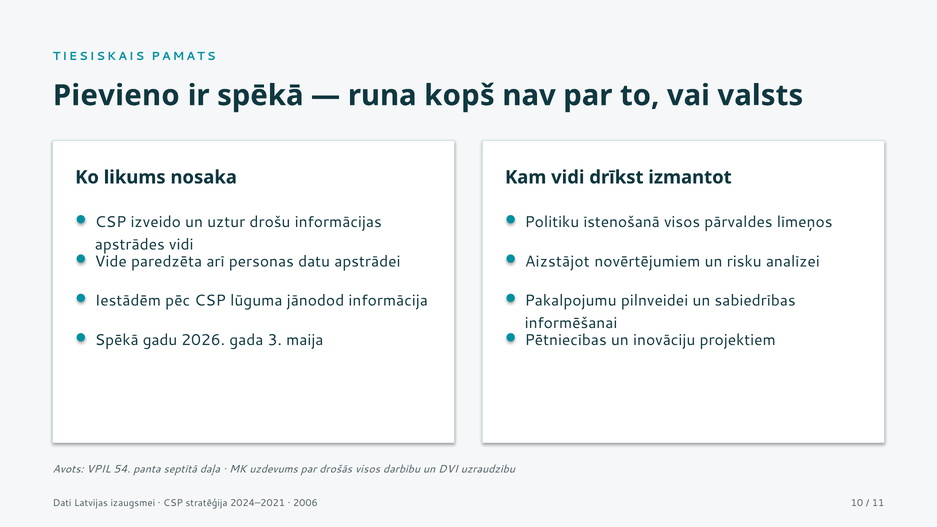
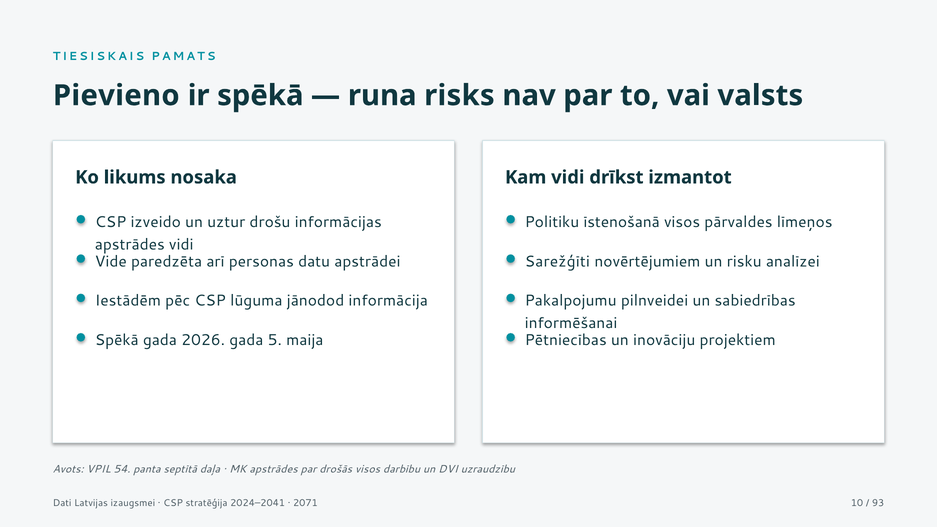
kopš: kopš -> risks
Aizstājot: Aizstājot -> Sarežģīti
Spēkā gadu: gadu -> gada
3: 3 -> 5
MK uzdevums: uzdevums -> apstrādes
2024–2021: 2024–2021 -> 2024–2041
2006: 2006 -> 2071
11: 11 -> 93
